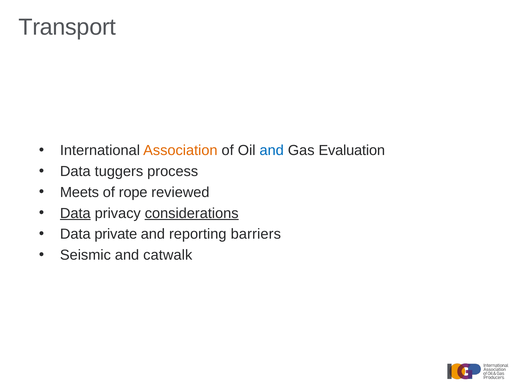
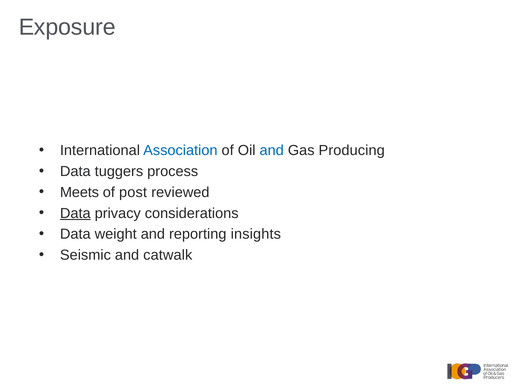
Transport: Transport -> Exposure
Association colour: orange -> blue
Evaluation: Evaluation -> Producing
rope: rope -> post
considerations underline: present -> none
private: private -> weight
barriers: barriers -> insights
